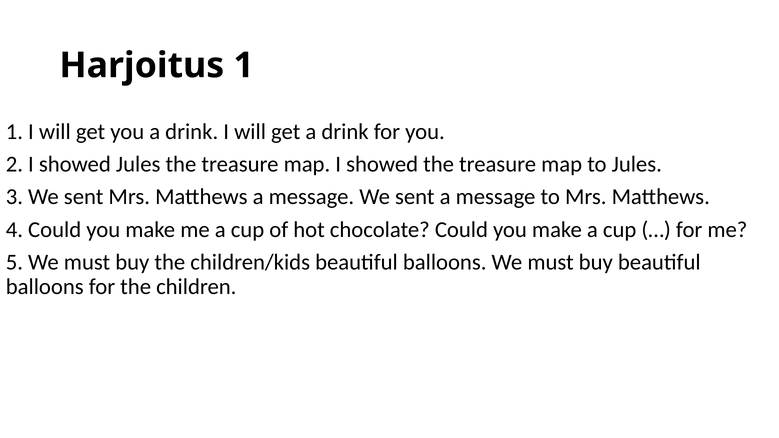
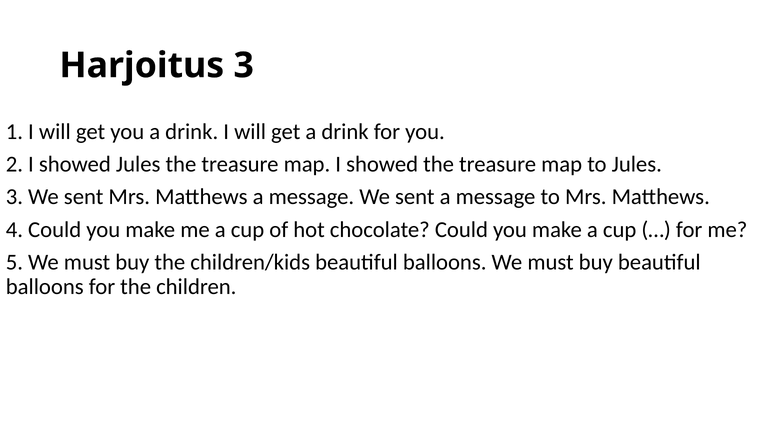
Harjoitus 1: 1 -> 3
